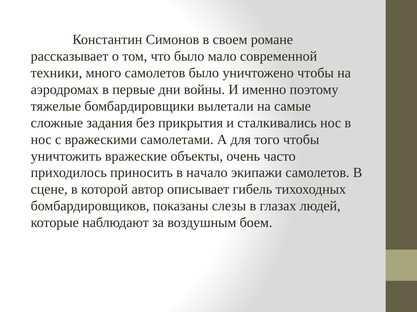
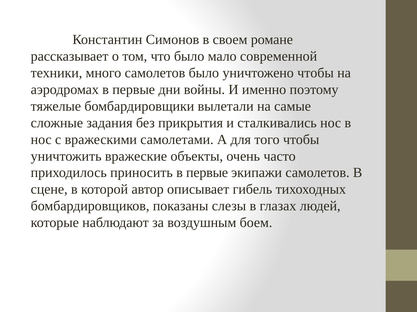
приносить в начало: начало -> первые
